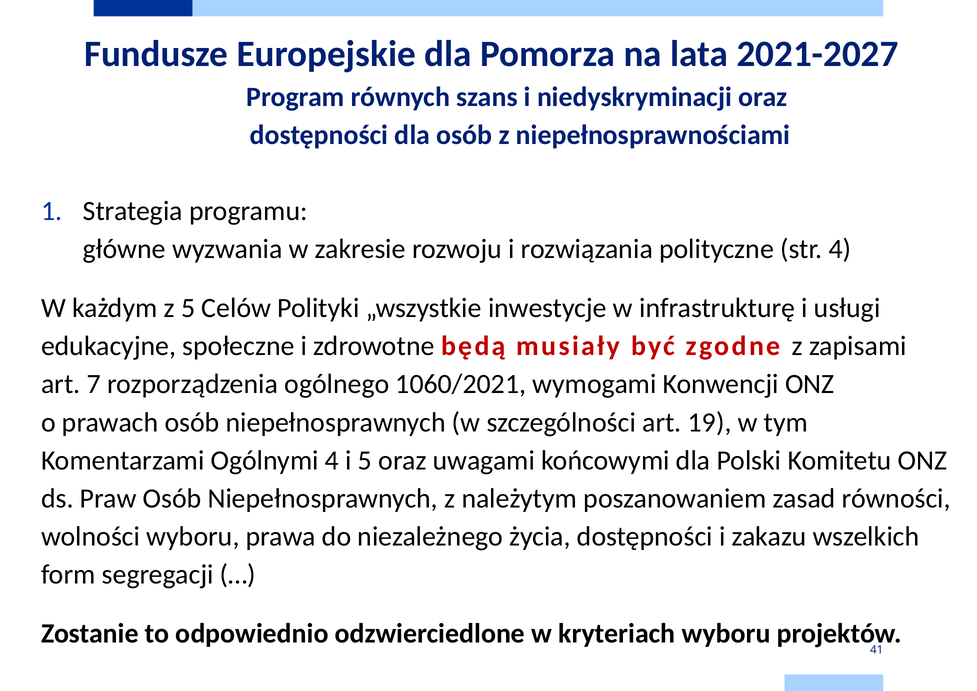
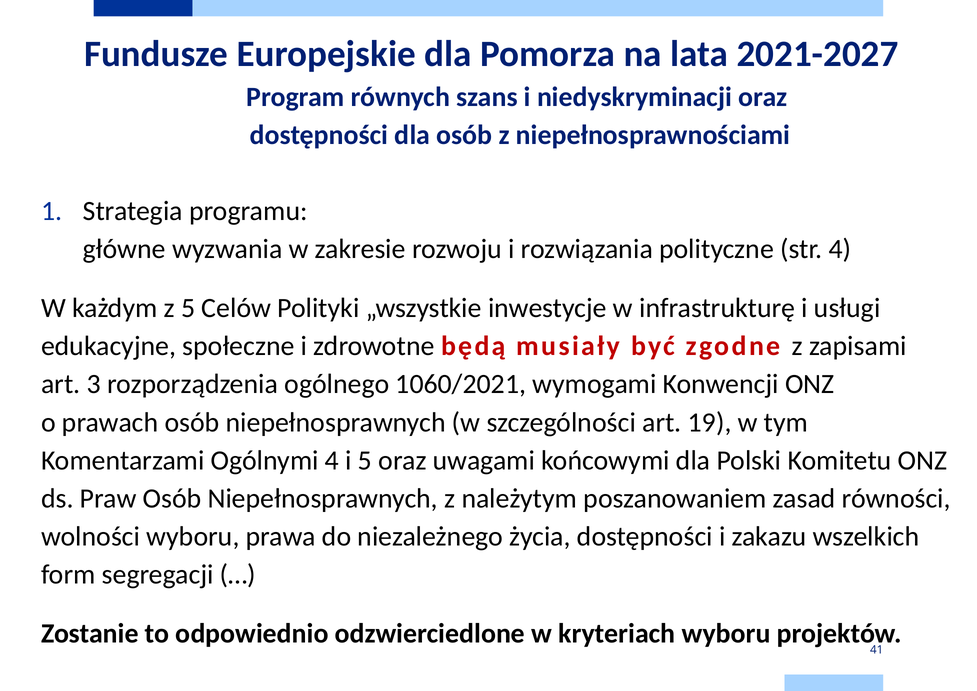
7: 7 -> 3
